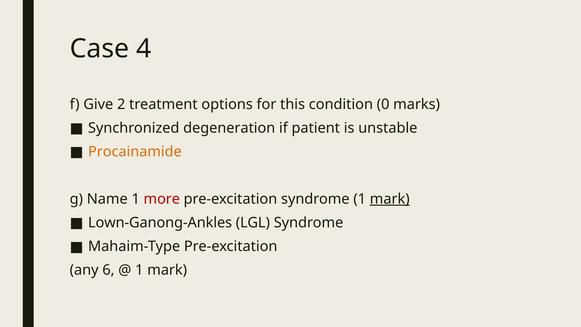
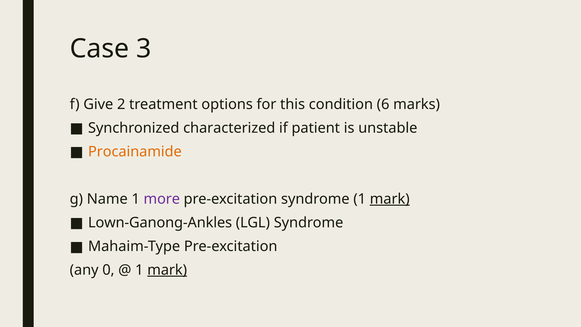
4: 4 -> 3
0: 0 -> 6
degeneration: degeneration -> characterized
more colour: red -> purple
6: 6 -> 0
mark at (167, 270) underline: none -> present
